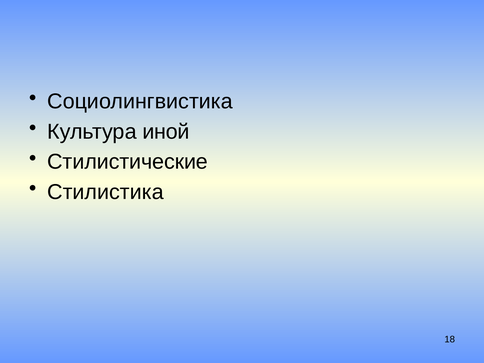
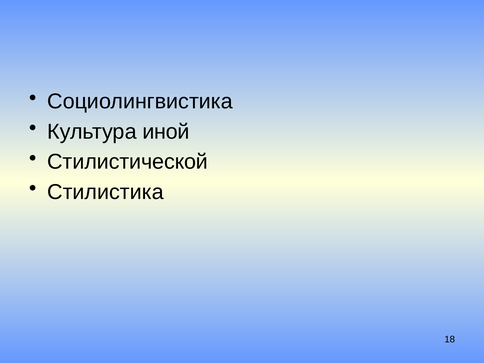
Стилистические: Стилистические -> Стилистической
